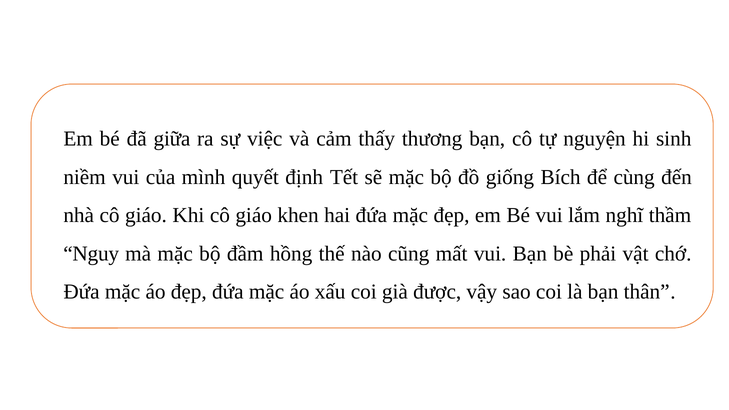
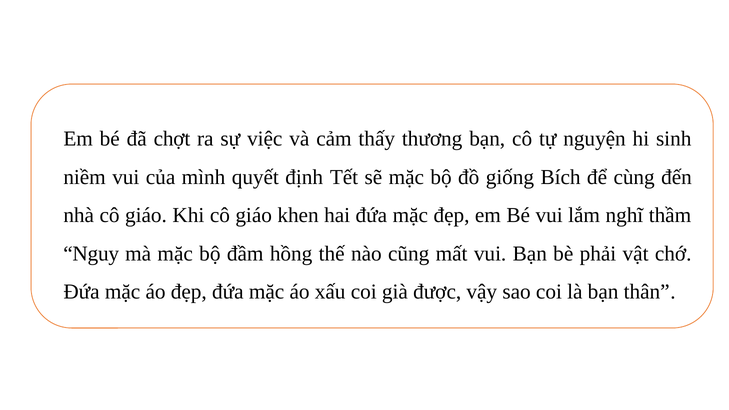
giữa: giữa -> chợt
